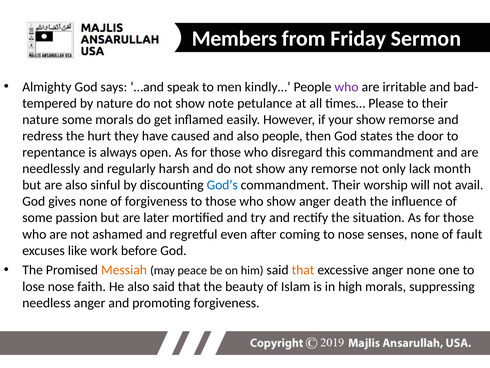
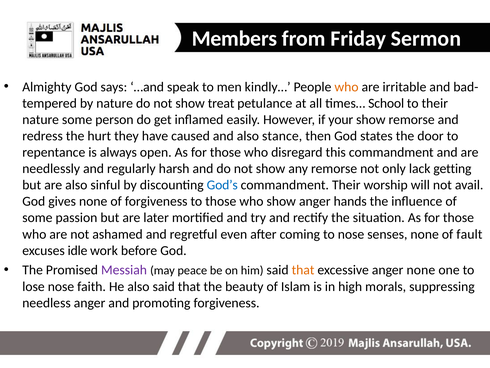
who at (347, 87) colour: purple -> orange
note: note -> treat
Please: Please -> School
some morals: morals -> person
also people: people -> stance
month: month -> getting
death: death -> hands
like: like -> idle
Messiah colour: orange -> purple
